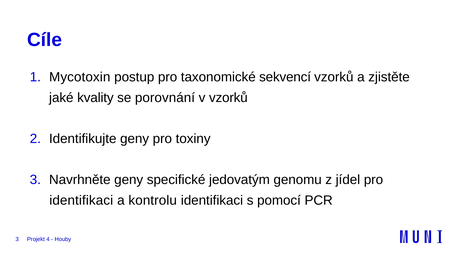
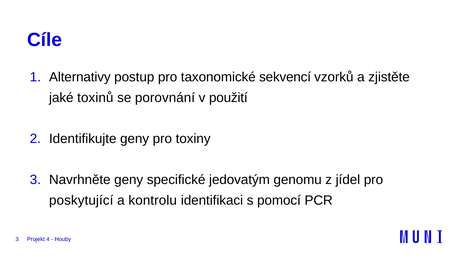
Mycotoxin: Mycotoxin -> Alternativy
kvality: kvality -> toxinů
v vzorků: vzorků -> použití
identifikaci at (81, 200): identifikaci -> poskytující
